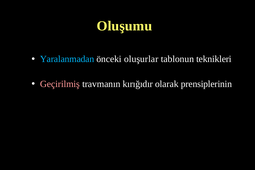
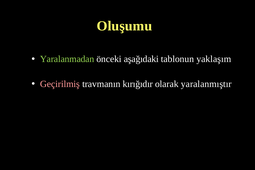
Yaralanmadan colour: light blue -> light green
oluşurlar: oluşurlar -> aşağıdaki
teknikleri: teknikleri -> yaklaşım
prensiplerinin: prensiplerinin -> yaralanmıştır
